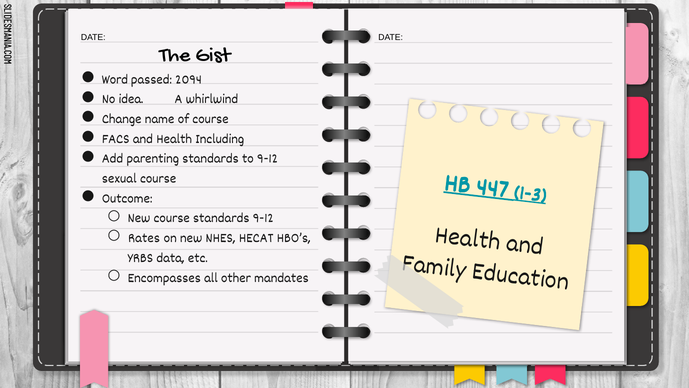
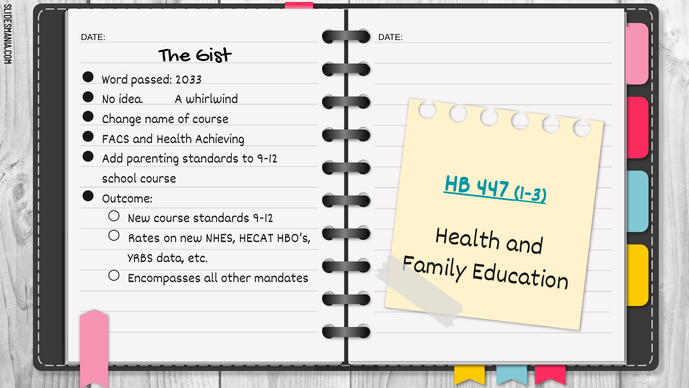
2094: 2094 -> 2033
Including: Including -> Achieving
sexual: sexual -> school
